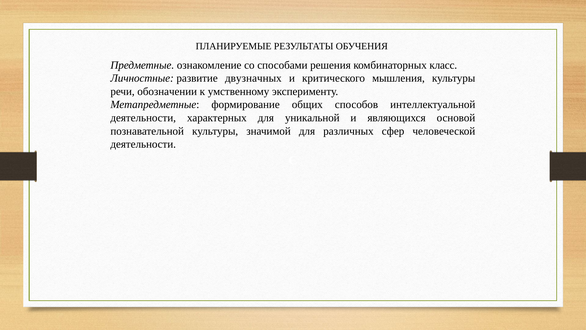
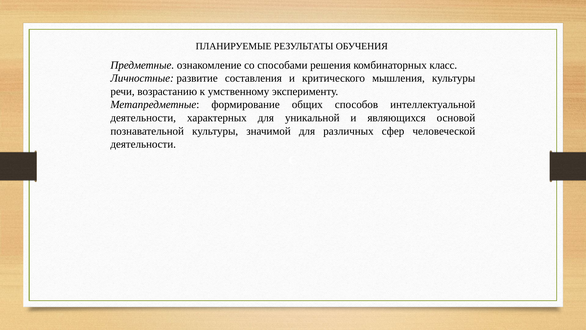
двузначных: двузначных -> составления
обозначении: обозначении -> возрастанию
